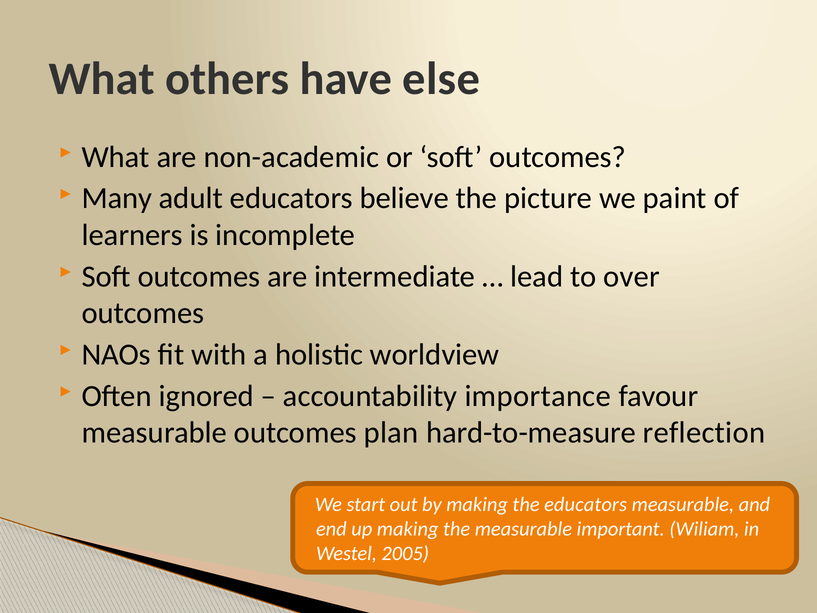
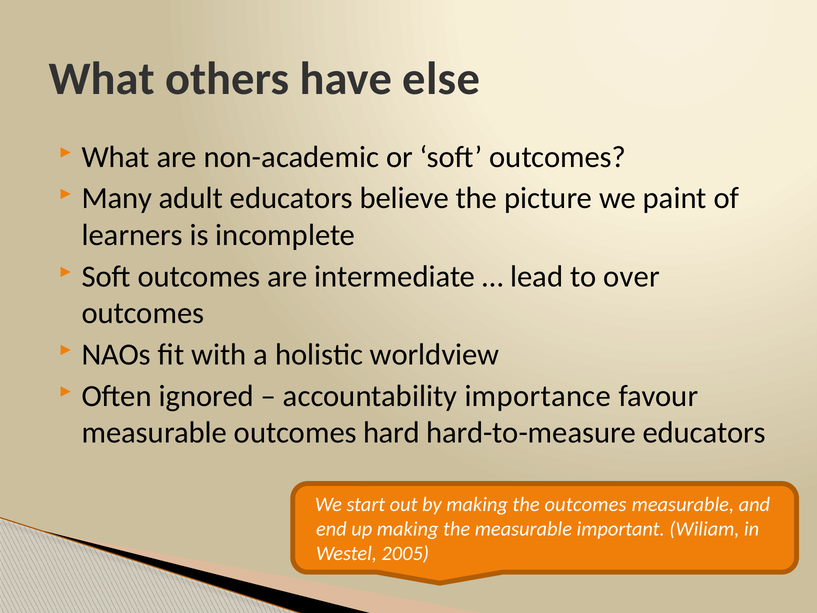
plan: plan -> hard
hard-to-measure reflection: reflection -> educators
the educators: educators -> outcomes
